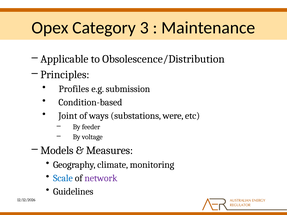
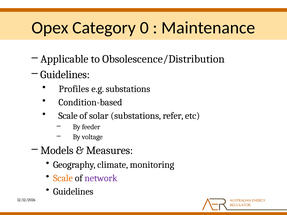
3: 3 -> 0
Principles at (65, 75): Principles -> Guidelines
e.g submission: submission -> substations
Joint at (68, 116): Joint -> Scale
ways: ways -> solar
were: were -> refer
Scale at (63, 178) colour: blue -> orange
